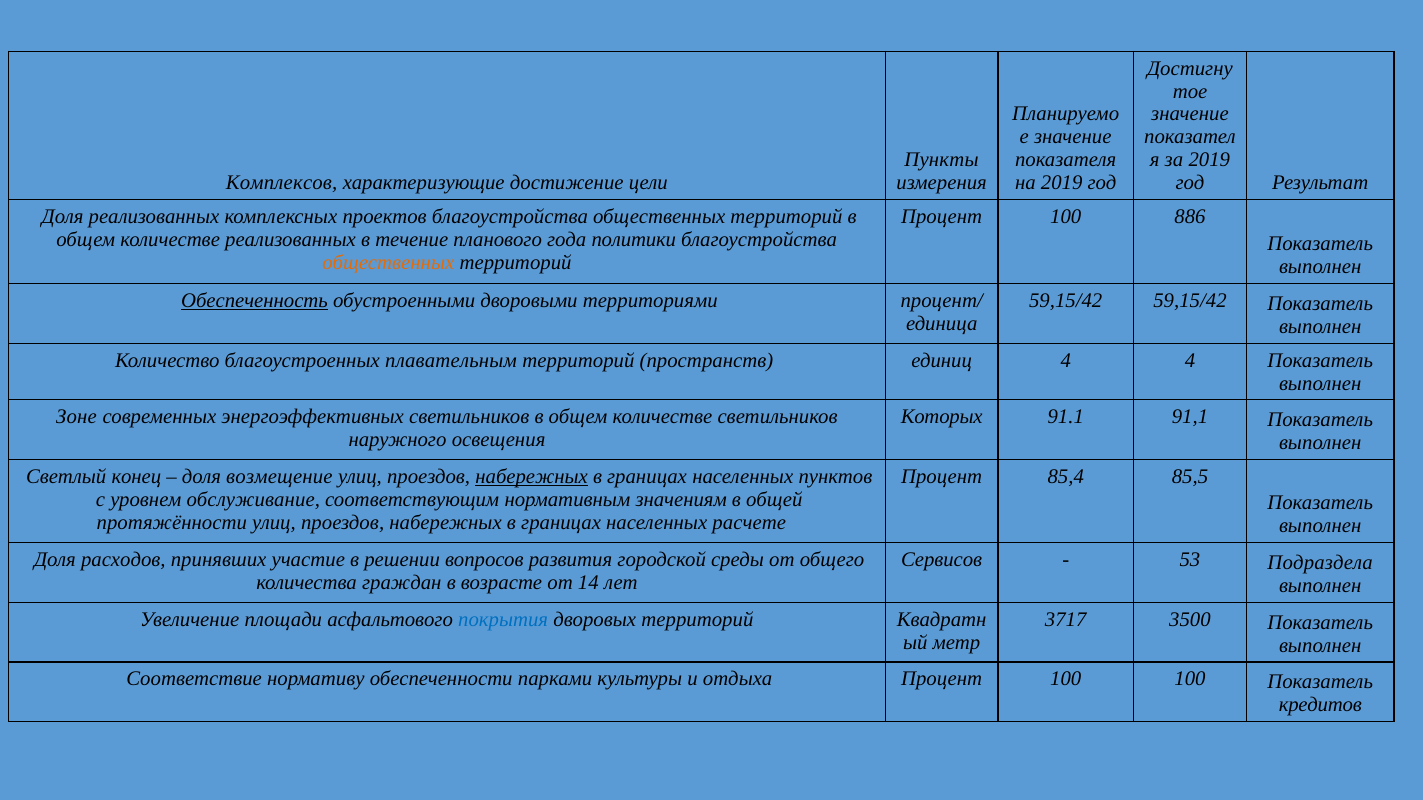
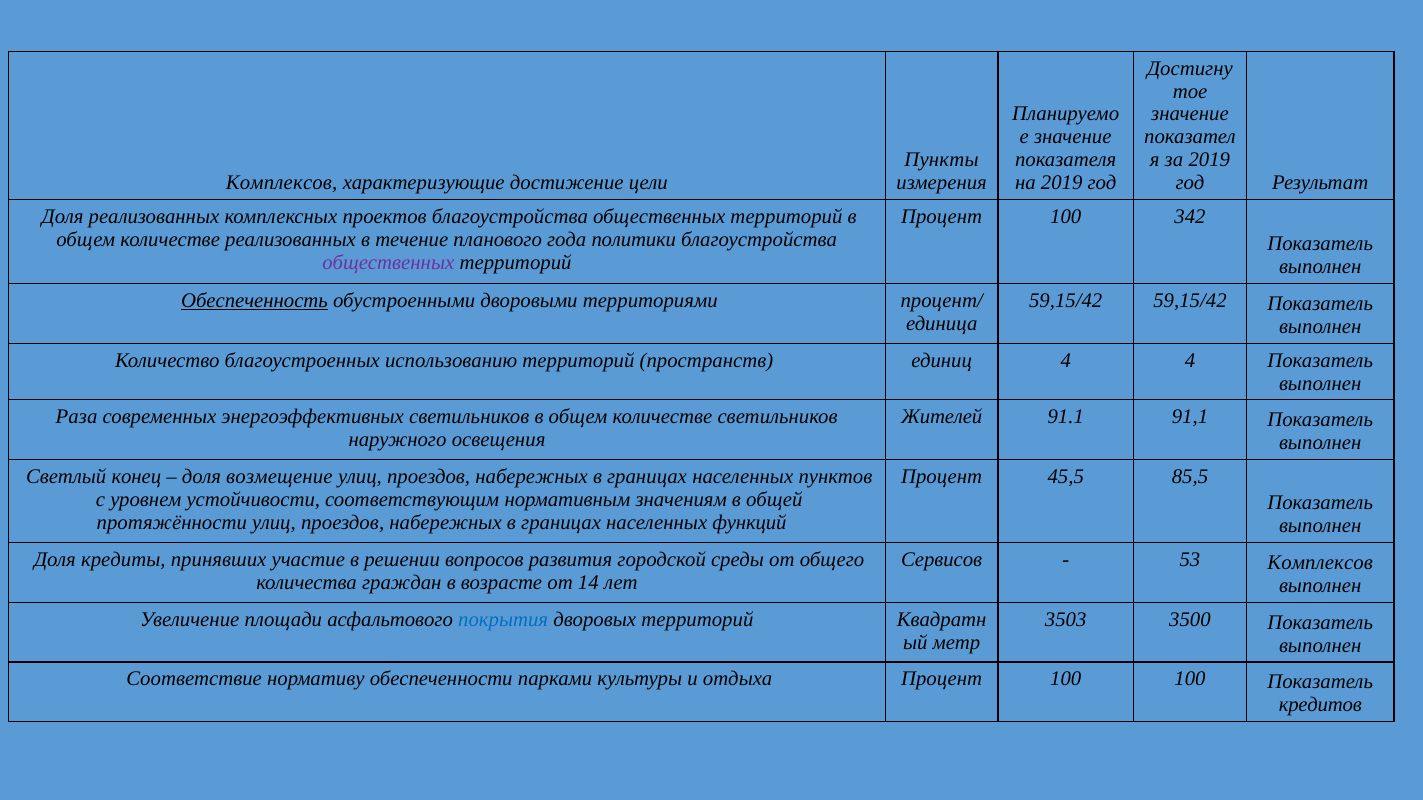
886: 886 -> 342
общественных at (388, 263) colour: orange -> purple
плавательным: плавательным -> использованию
Зоне: Зоне -> Раза
Которых: Которых -> Жителей
набережных at (532, 477) underline: present -> none
85,4: 85,4 -> 45,5
обслуживание: обслуживание -> устойчивости
расчете: расчете -> функций
расходов: расходов -> кредиты
53 Подраздела: Подраздела -> Комплексов
3717: 3717 -> 3503
